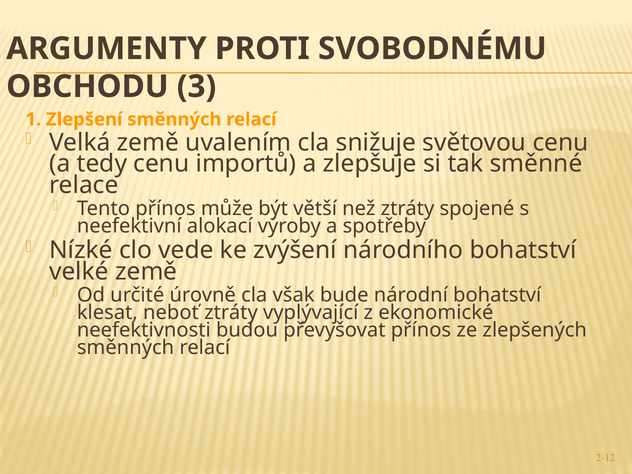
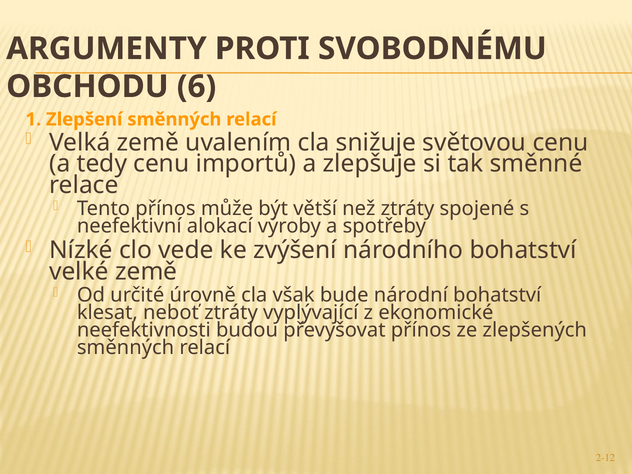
3: 3 -> 6
